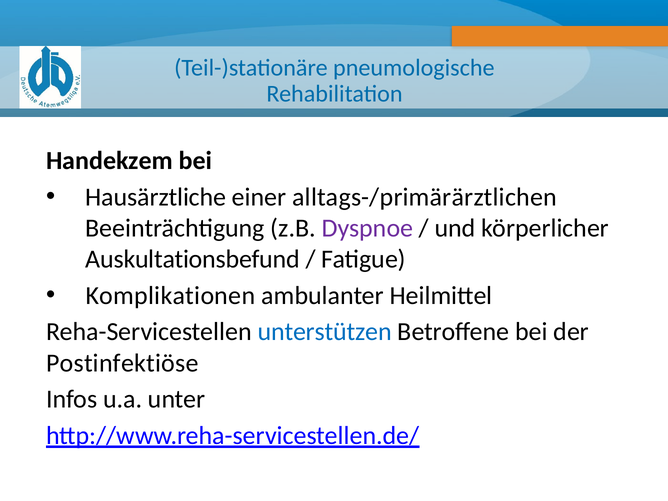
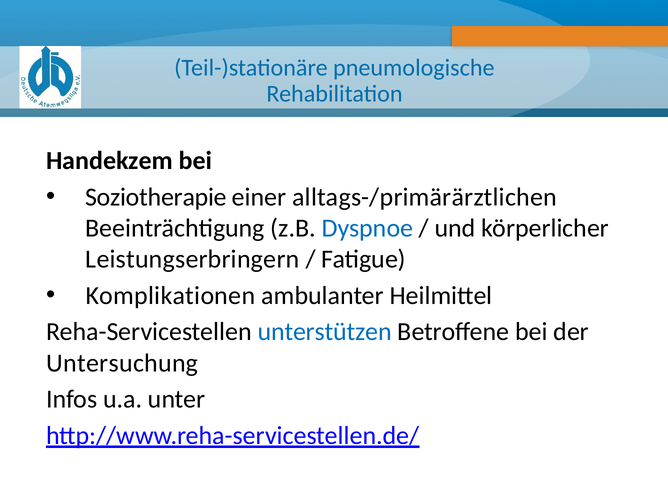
Hausärztliche: Hausärztliche -> Soziotherapie
Dyspnoe colour: purple -> blue
Auskultationsbefund: Auskultationsbefund -> Leistungserbringern
Postinfektiöse: Postinfektiöse -> Untersuchung
